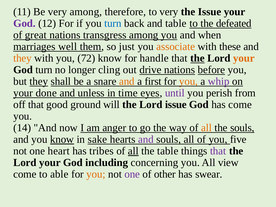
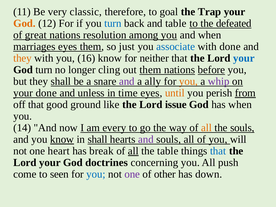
very among: among -> classic
to very: very -> goal
the Issue: Issue -> Trap
God at (24, 23) colour: purple -> orange
transgress: transgress -> resolution
marriages well: well -> eyes
associate colour: orange -> blue
with these: these -> done
72: 72 -> 16
handle: handle -> neither
the at (197, 58) underline: present -> none
your at (244, 58) colour: orange -> blue
out drive: drive -> them
they at (39, 81) underline: present -> none
and at (127, 81) colour: orange -> purple
first: first -> ally
until colour: purple -> orange
from underline: none -> present
will: will -> like
has come: come -> when
anger: anger -> every
in sake: sake -> shall
five: five -> will
tribes: tribes -> break
that at (218, 151) colour: purple -> blue
including: including -> doctrines
view: view -> push
able: able -> seen
you at (96, 174) colour: orange -> blue
swear: swear -> down
